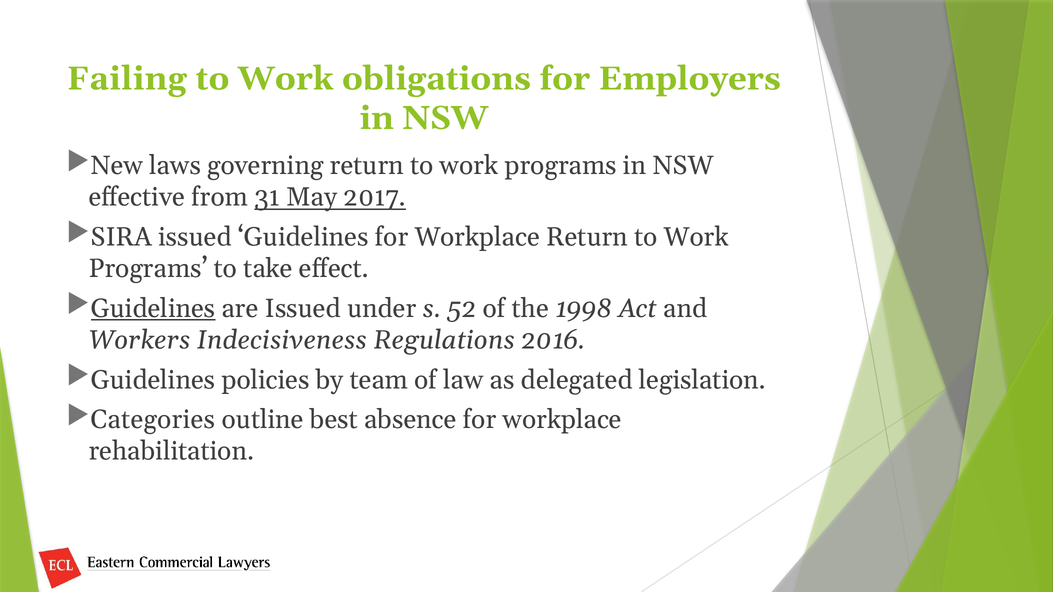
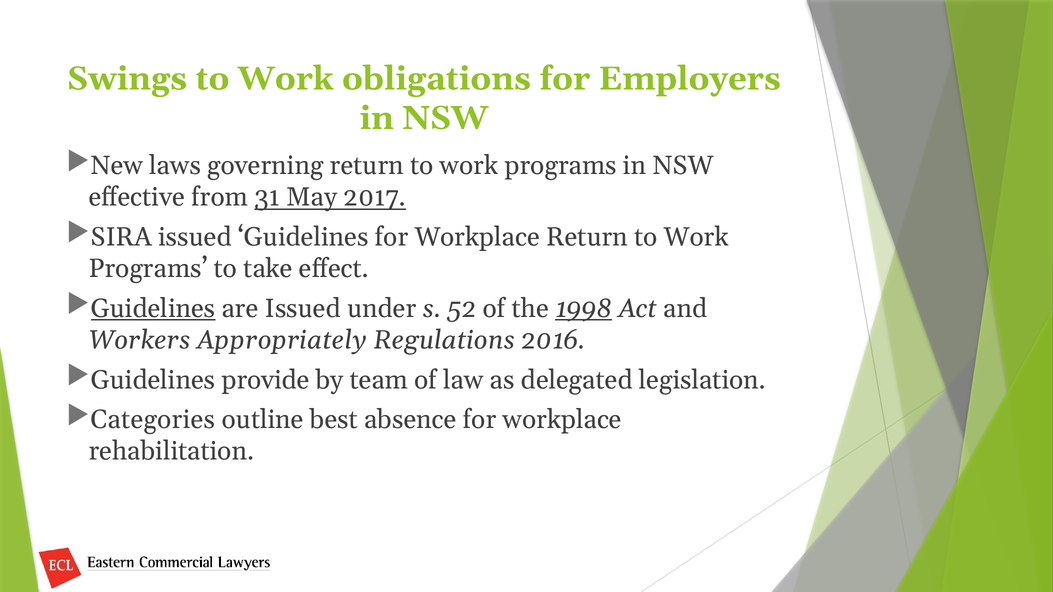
Failing: Failing -> Swings
1998 underline: none -> present
Indecisiveness: Indecisiveness -> Appropriately
policies: policies -> provide
